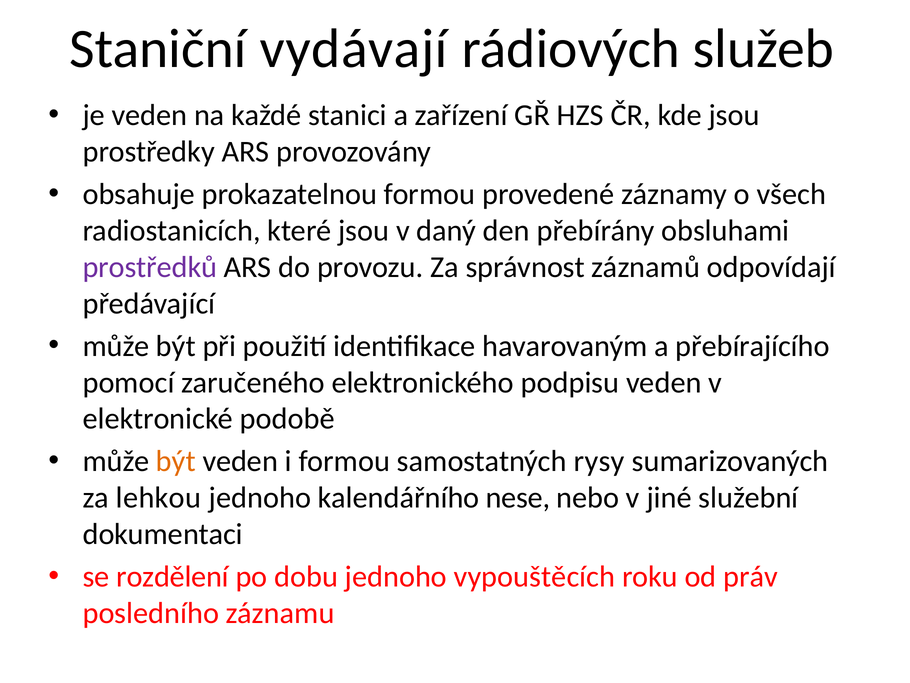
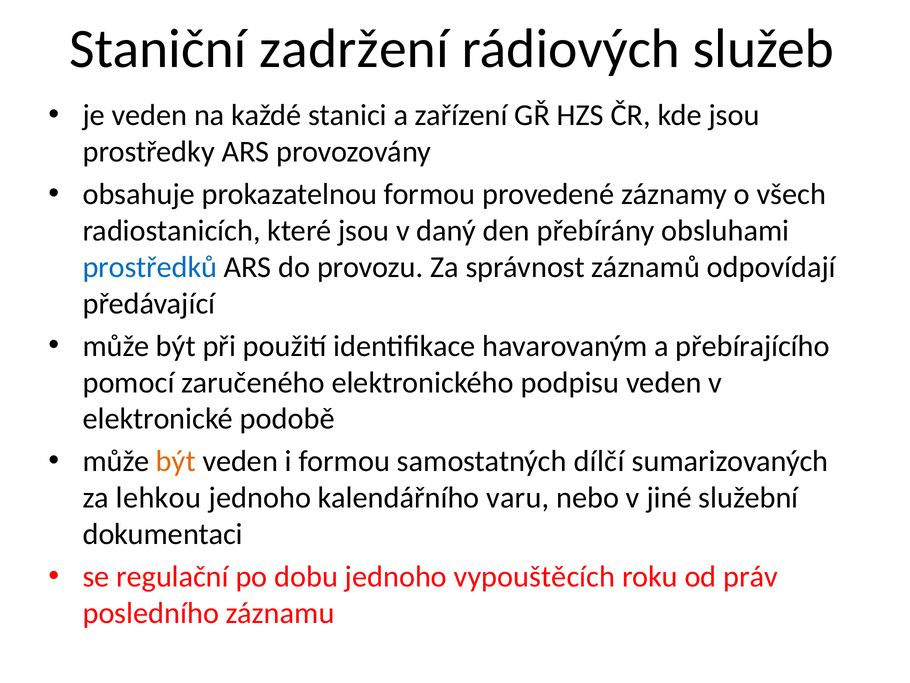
vydávají: vydávají -> zadržení
prostředků colour: purple -> blue
rysy: rysy -> dílčí
nese: nese -> varu
rozdělení: rozdělení -> regulační
